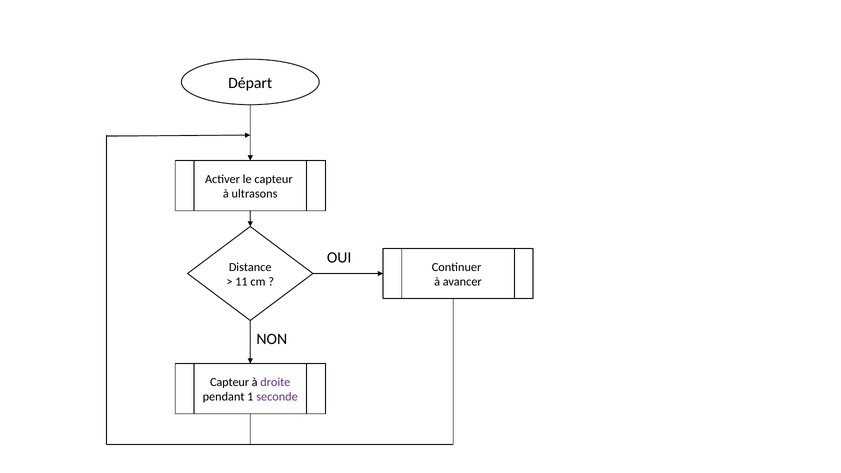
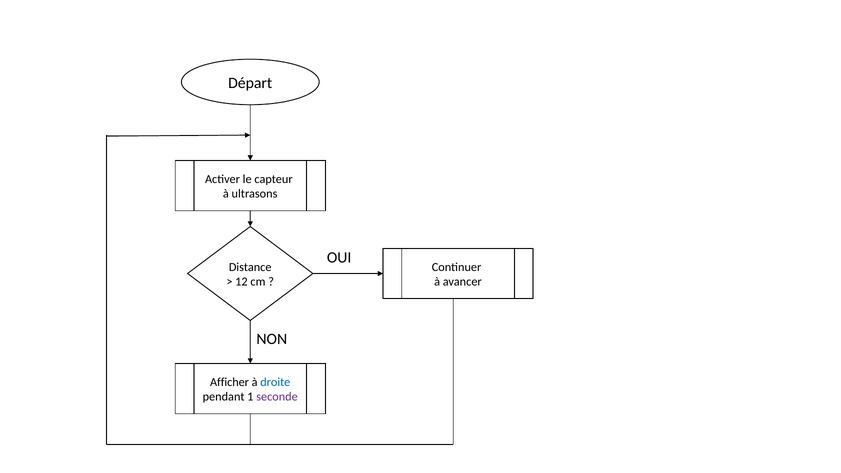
11: 11 -> 12
Capteur at (230, 382): Capteur -> Afficher
droite colour: purple -> blue
